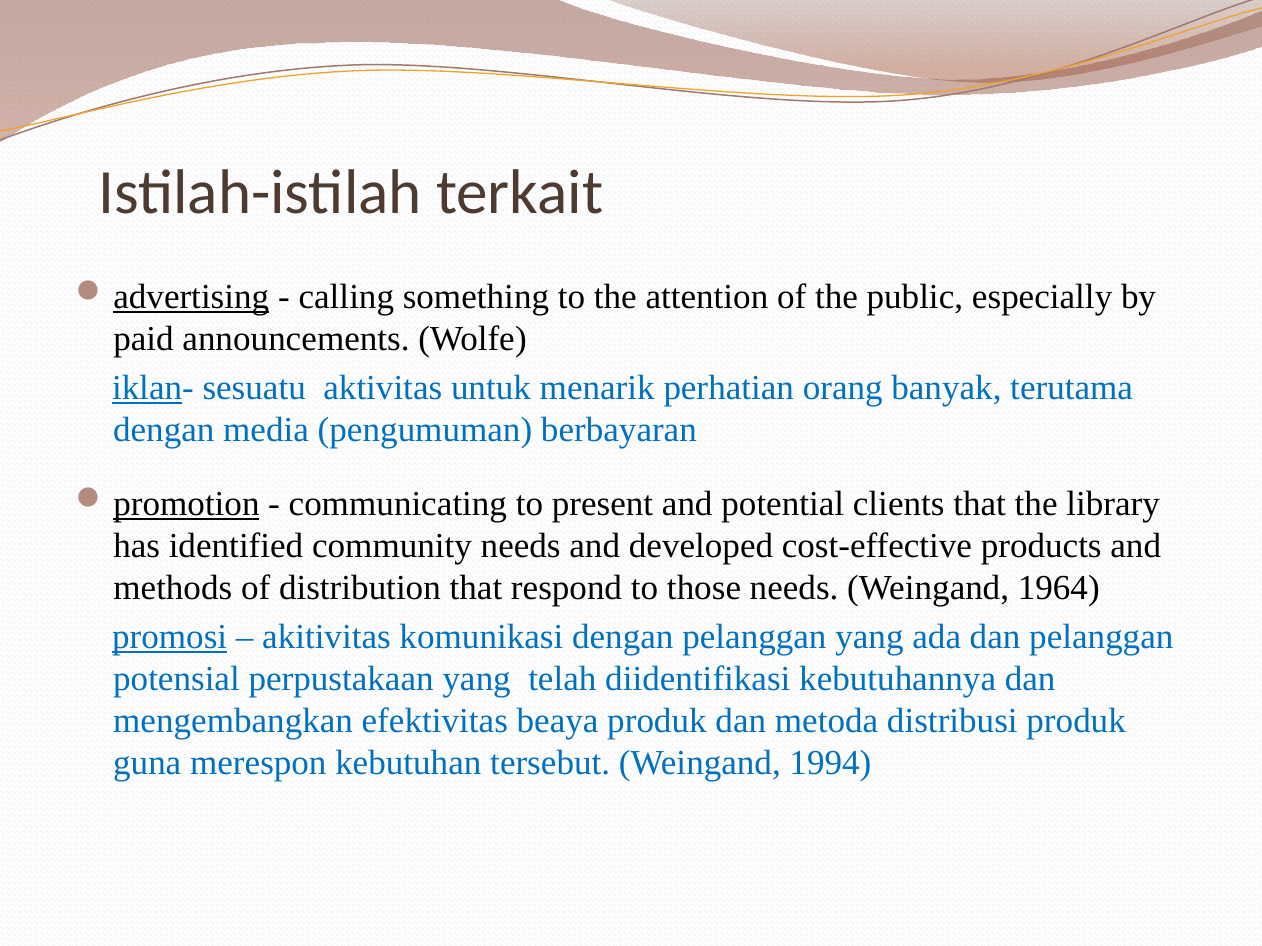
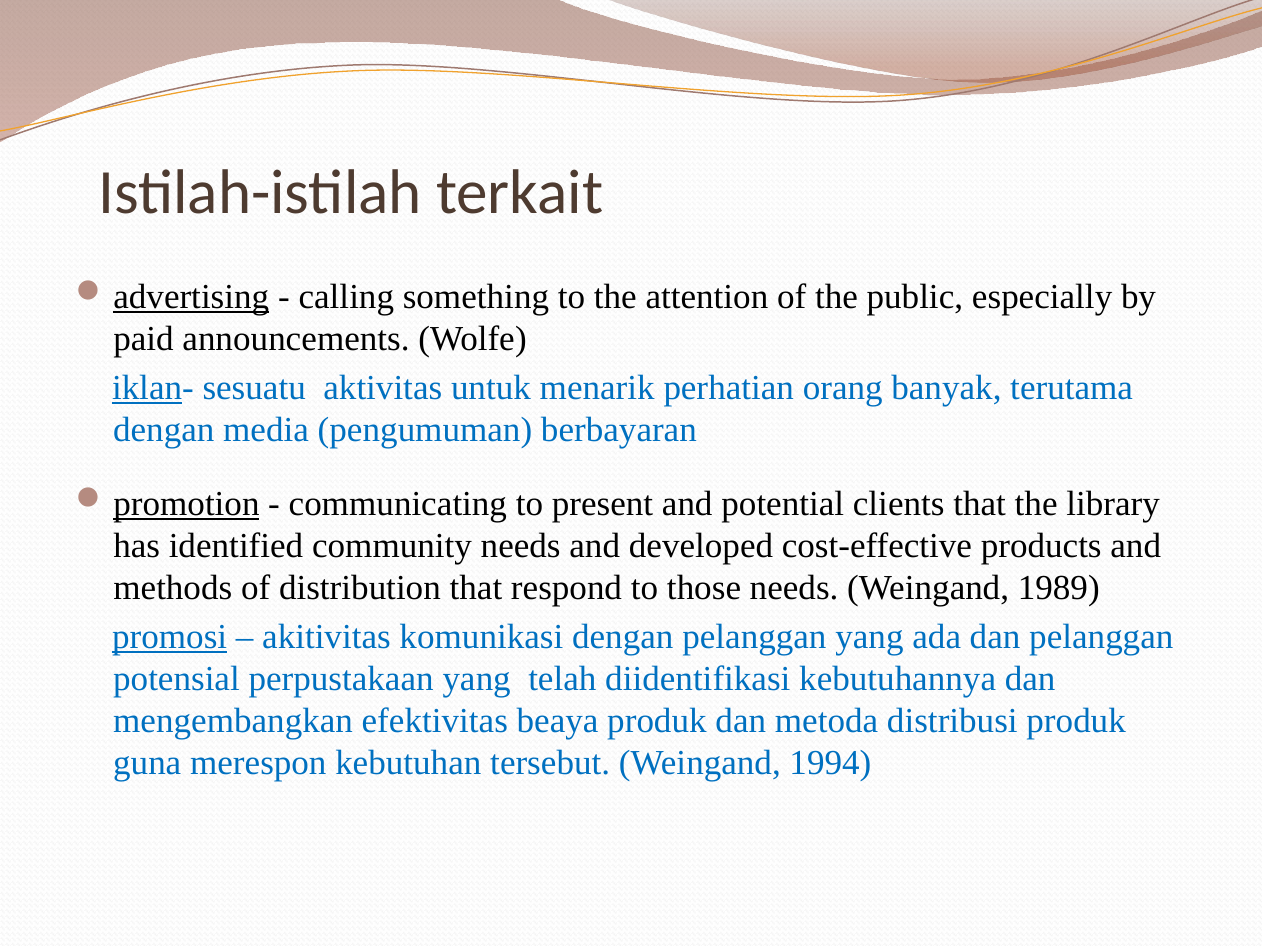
1964: 1964 -> 1989
